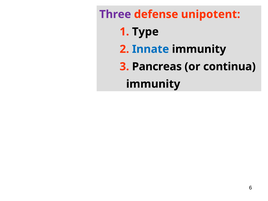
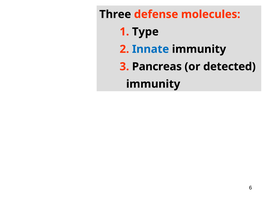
Three colour: purple -> black
unipotent: unipotent -> molecules
continua: continua -> detected
